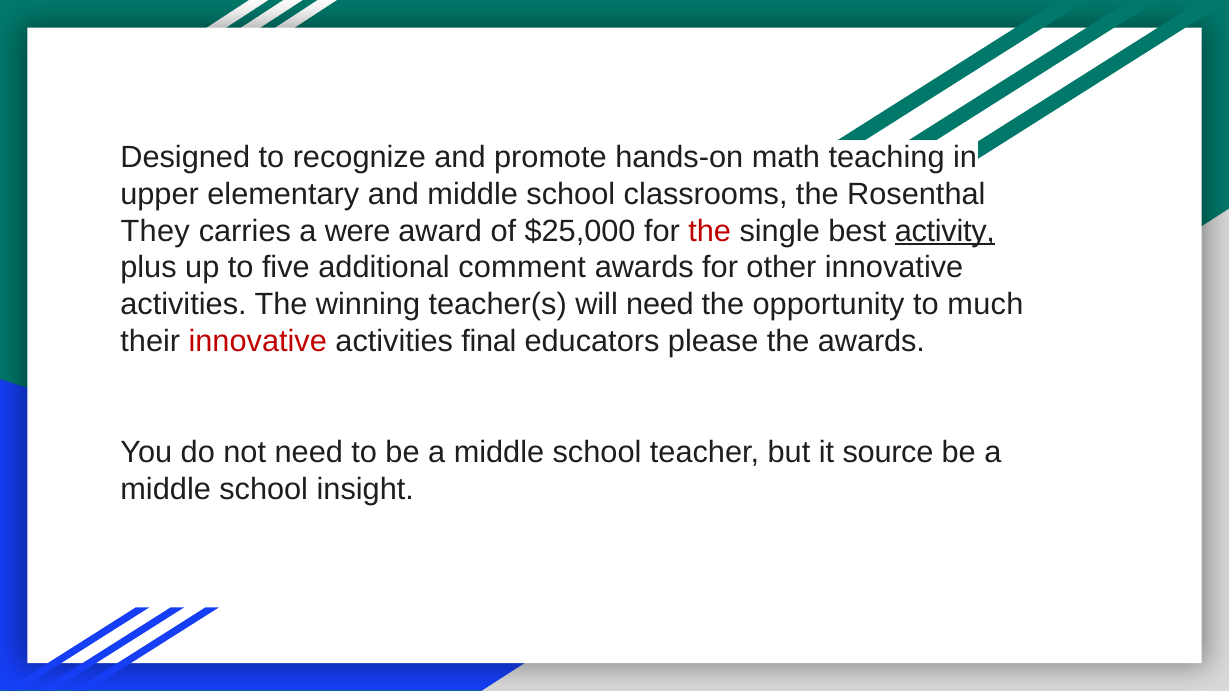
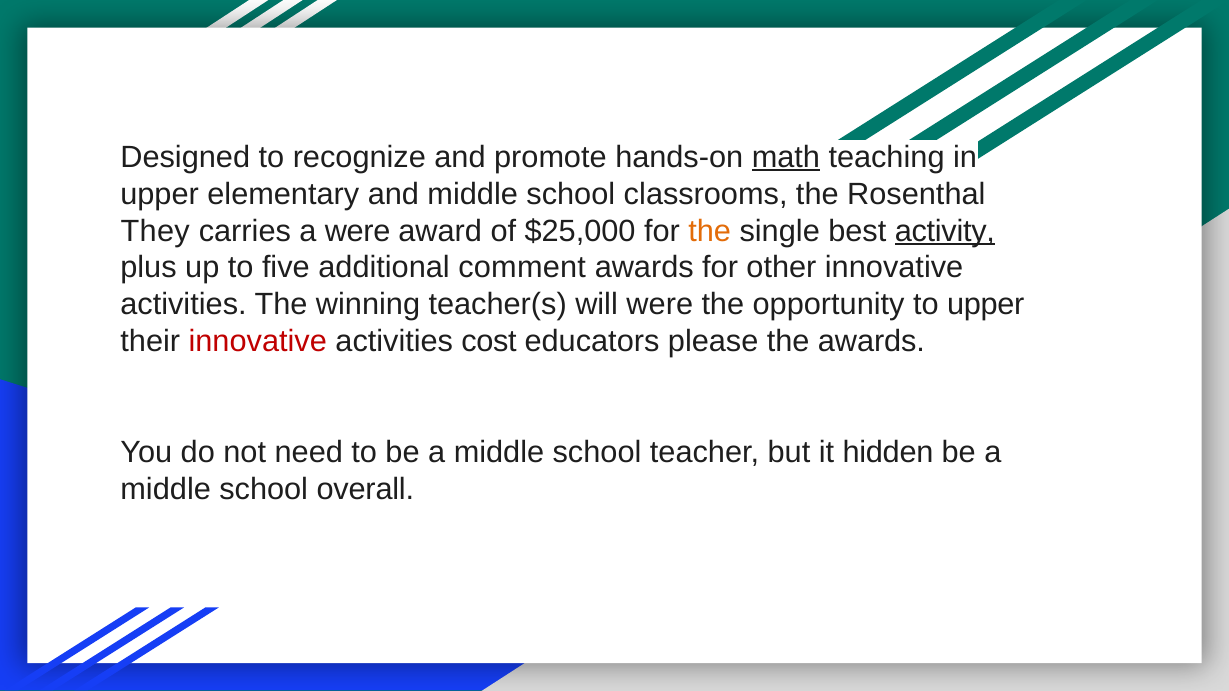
math underline: none -> present
the at (710, 231) colour: red -> orange
will need: need -> were
to much: much -> upper
final: final -> cost
source: source -> hidden
insight: insight -> overall
